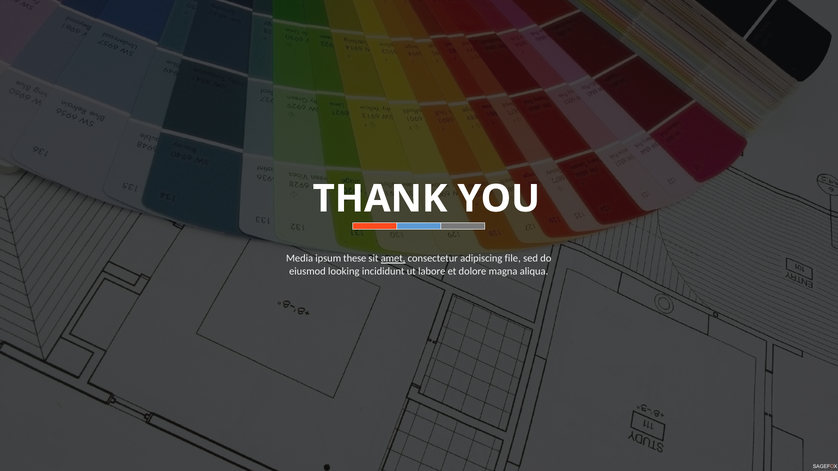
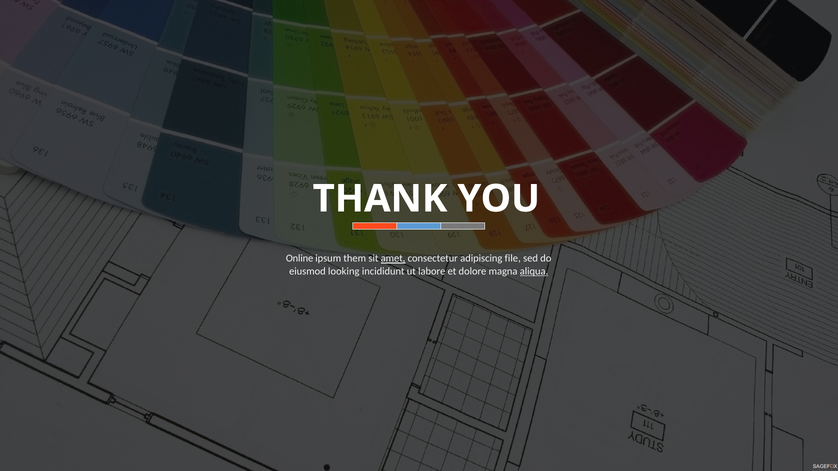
Media: Media -> Online
these: these -> them
aliqua underline: none -> present
